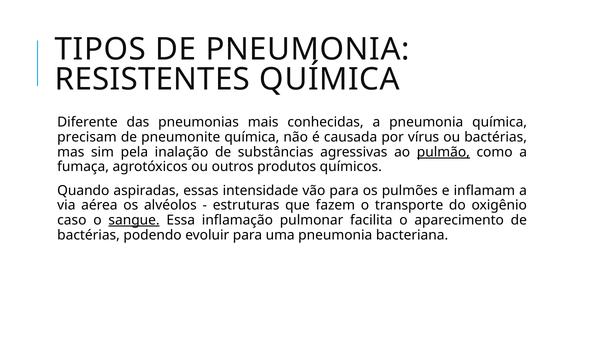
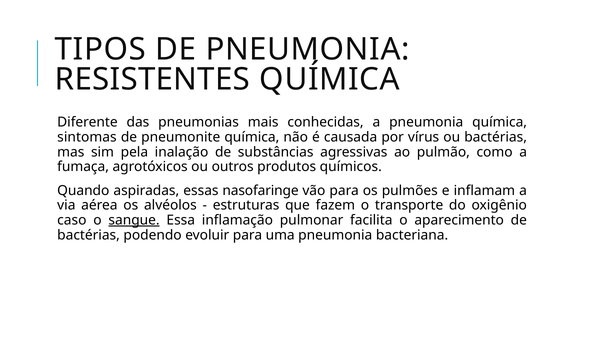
precisam: precisam -> sintomas
pulmão underline: present -> none
intensidade: intensidade -> nasofaringe
